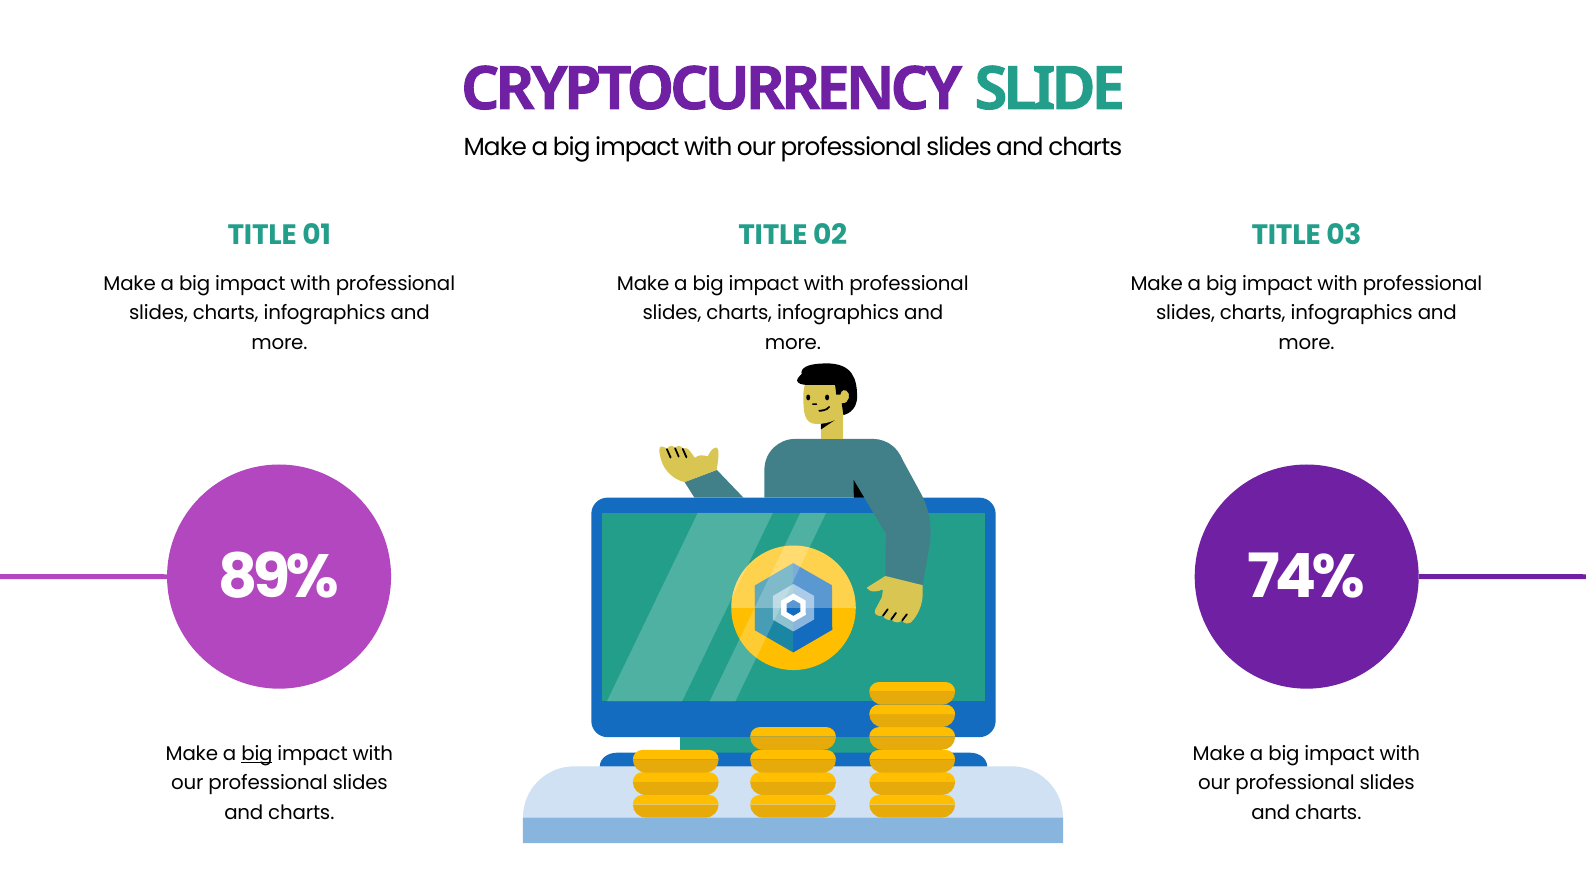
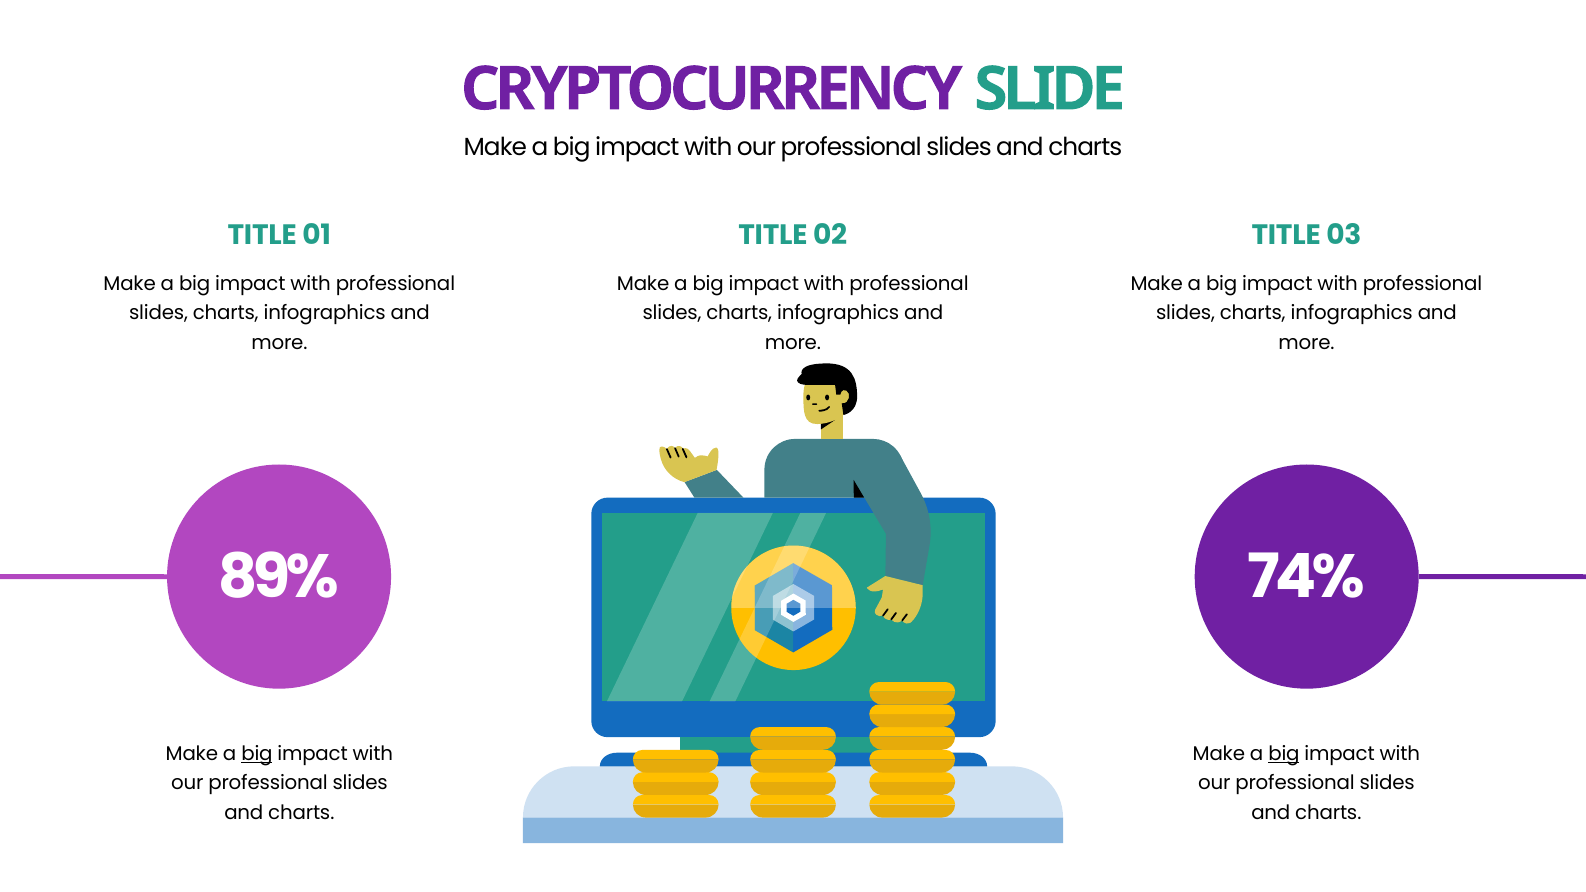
big at (1284, 754) underline: none -> present
